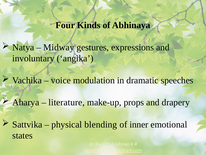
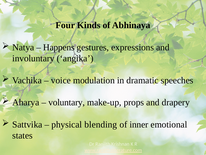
Midway: Midway -> Happens
literature: literature -> voluntary
